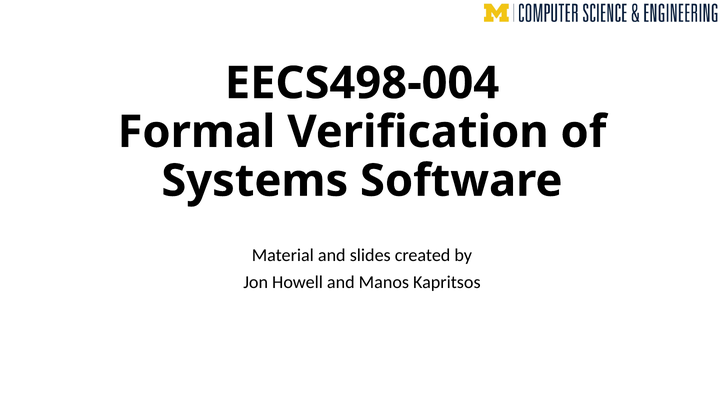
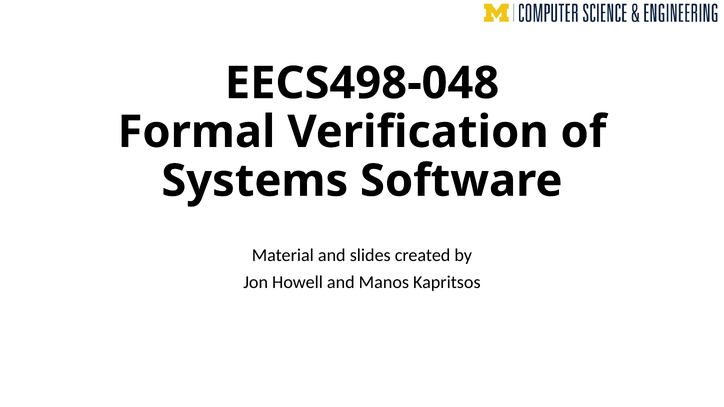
EECS498-004: EECS498-004 -> EECS498-048
